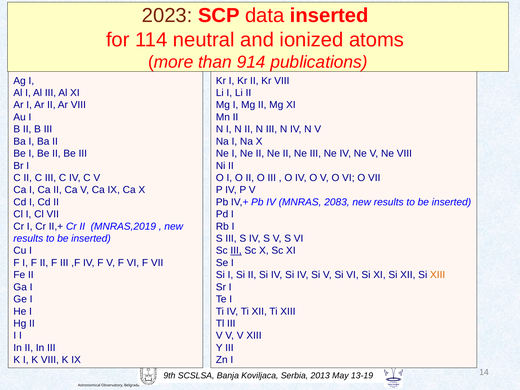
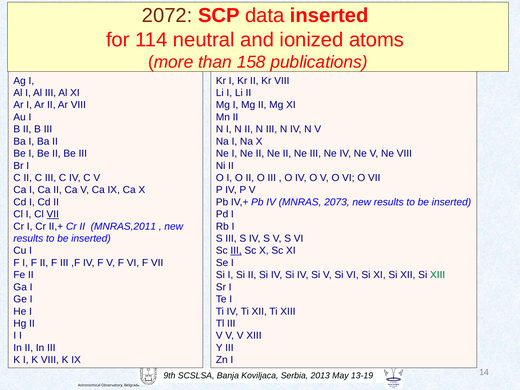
2023: 2023 -> 2072
914: 914 -> 158
2083: 2083 -> 2073
VII at (53, 214) underline: none -> present
MNRAS,2019: MNRAS,2019 -> MNRAS,2011
XIII at (438, 275) colour: orange -> green
